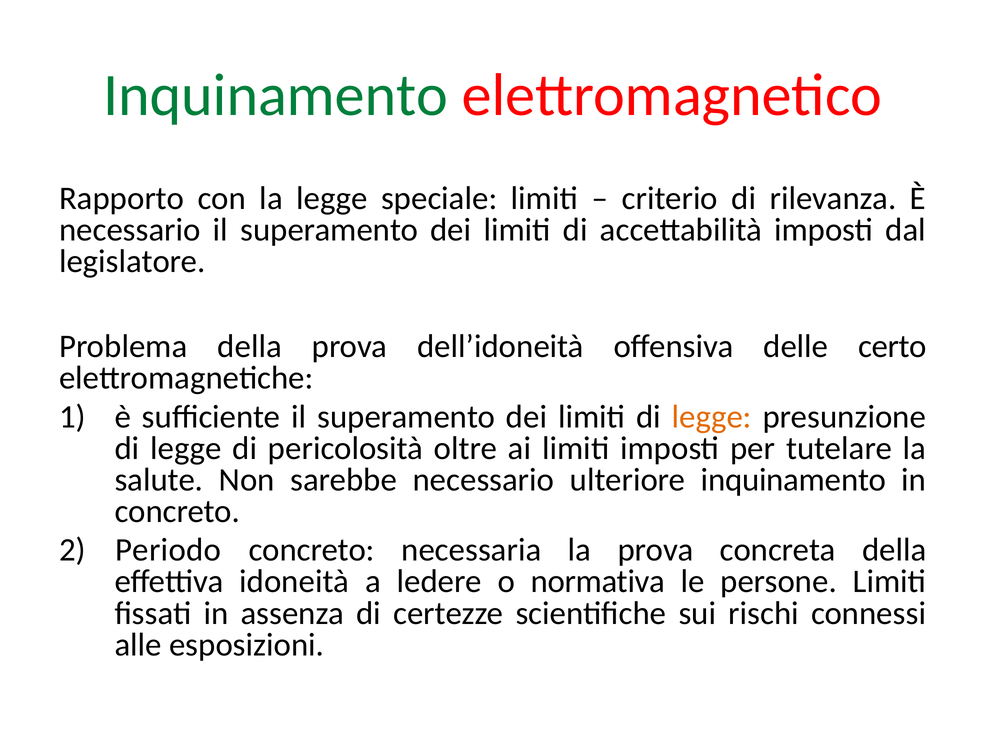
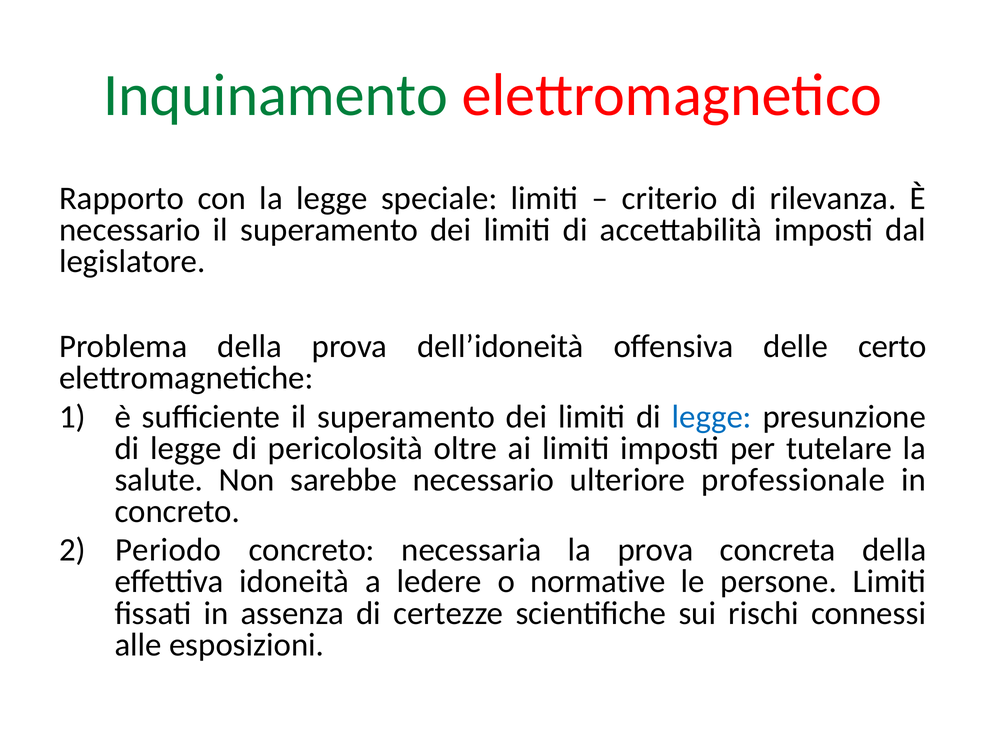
legge at (712, 416) colour: orange -> blue
ulteriore inquinamento: inquinamento -> professionale
normativa: normativa -> normative
